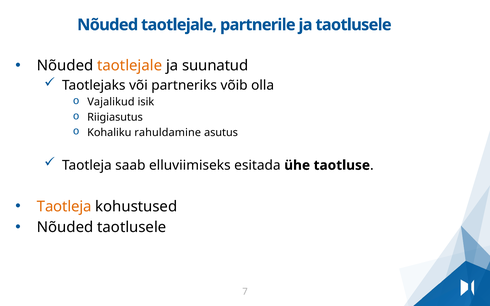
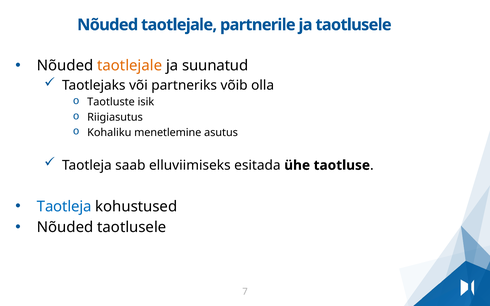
Vajalikud: Vajalikud -> Taotluste
rahuldamine: rahuldamine -> menetlemine
Taotleja at (64, 207) colour: orange -> blue
